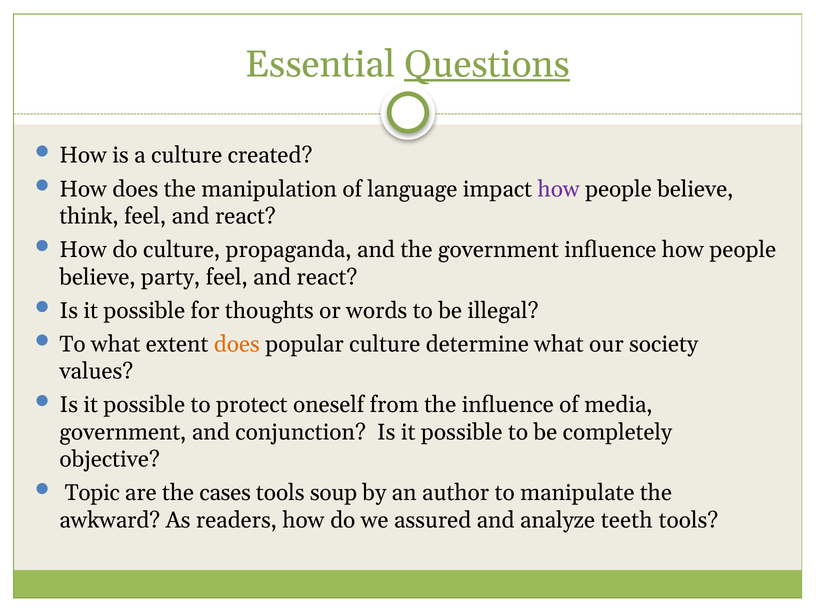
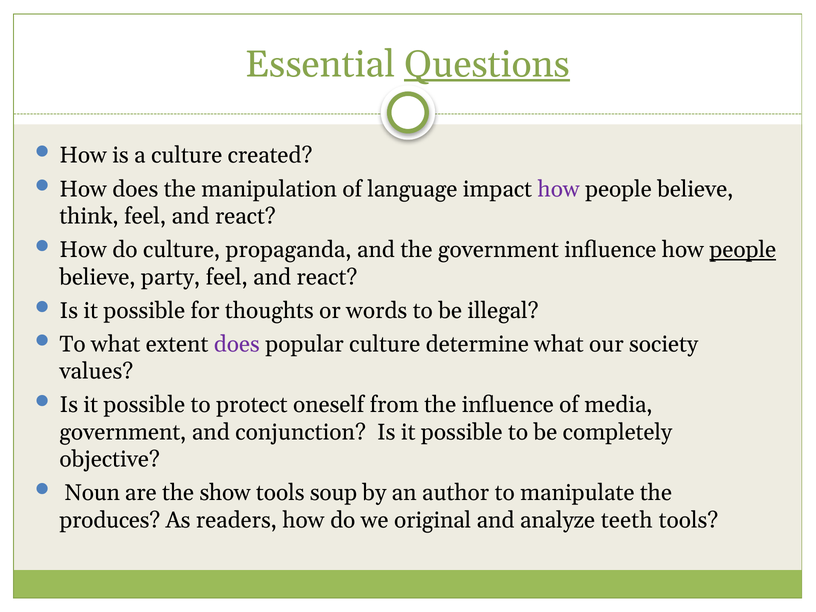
people at (743, 250) underline: none -> present
does at (237, 344) colour: orange -> purple
Topic: Topic -> Noun
cases: cases -> show
awkward: awkward -> produces
assured: assured -> original
